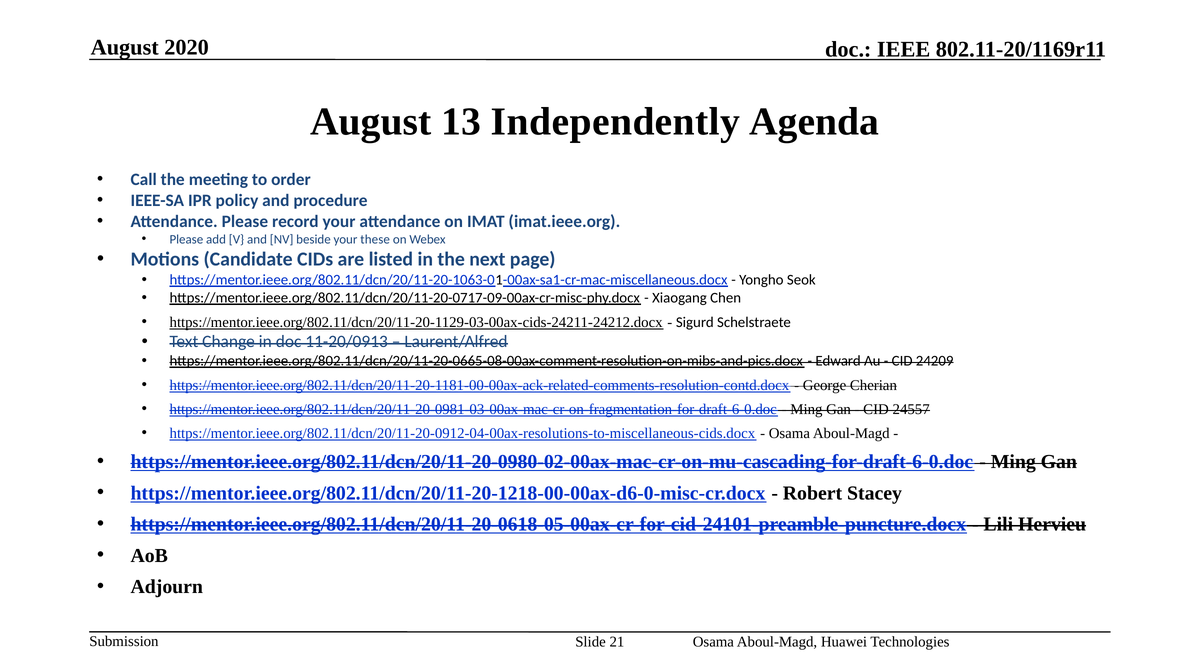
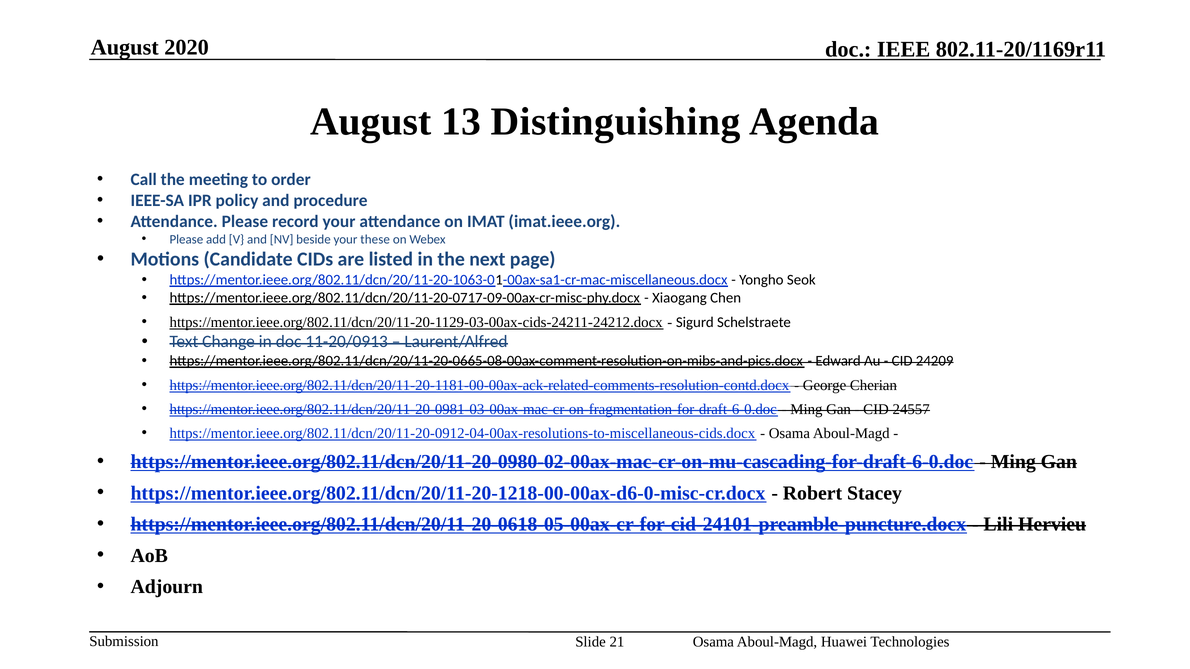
Independently: Independently -> Distinguishing
